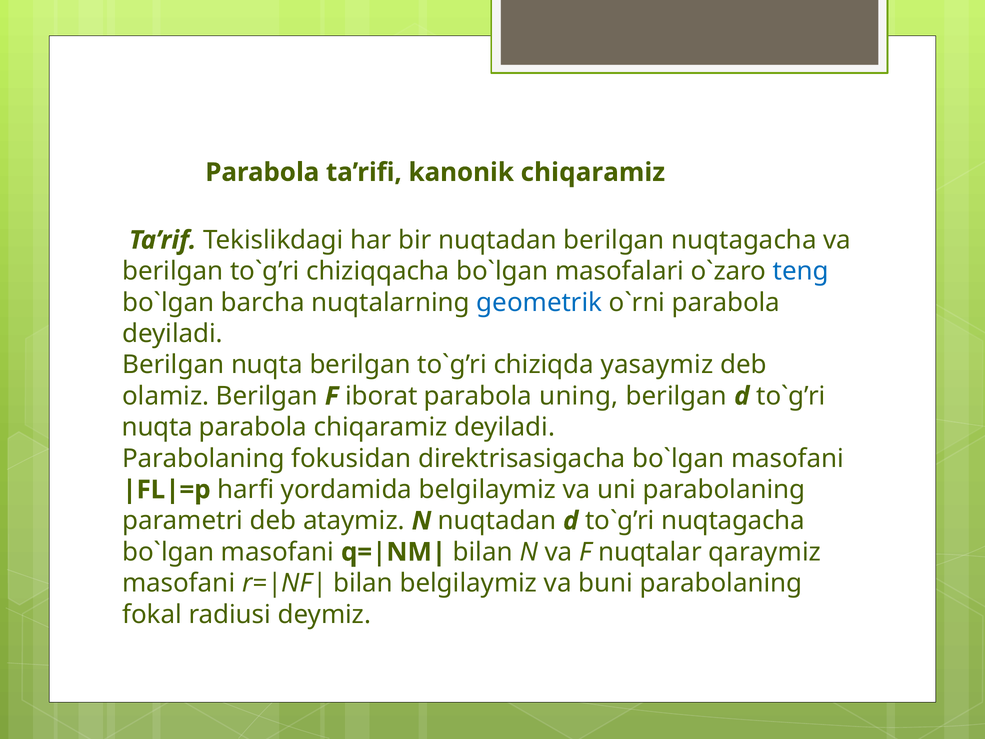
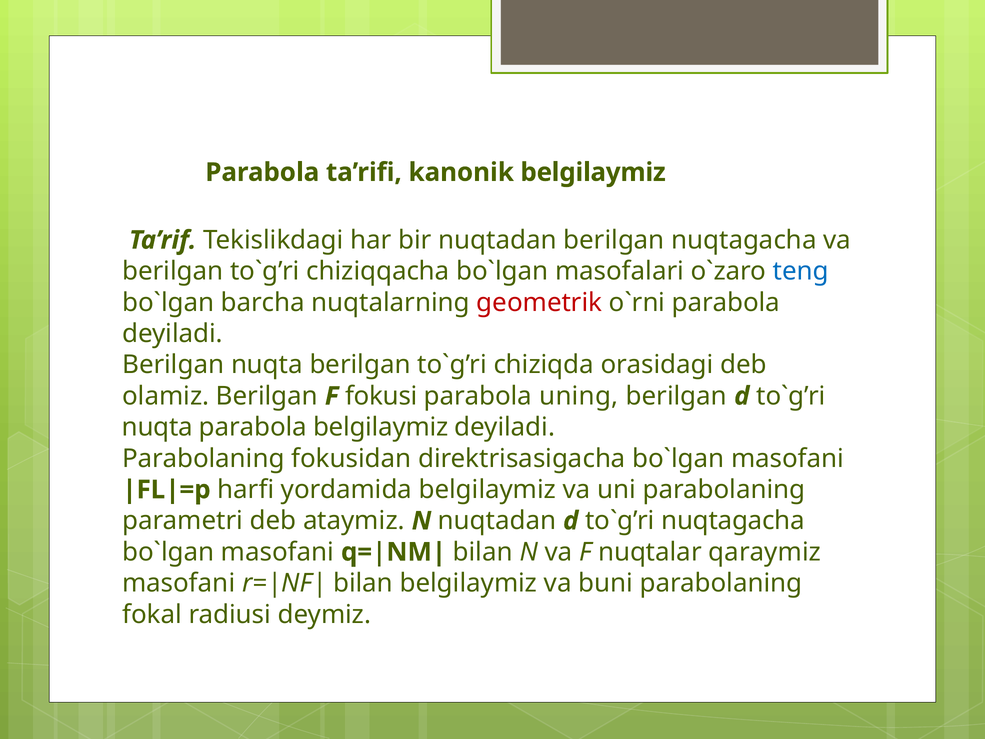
kanonik chiqaramiz: chiqaramiz -> belgilaymiz
geometrik colour: blue -> red
yasaymiz: yasaymiz -> orasidagi
iborat: iborat -> fokusi
parabola chiqaramiz: chiqaramiz -> belgilaymiz
